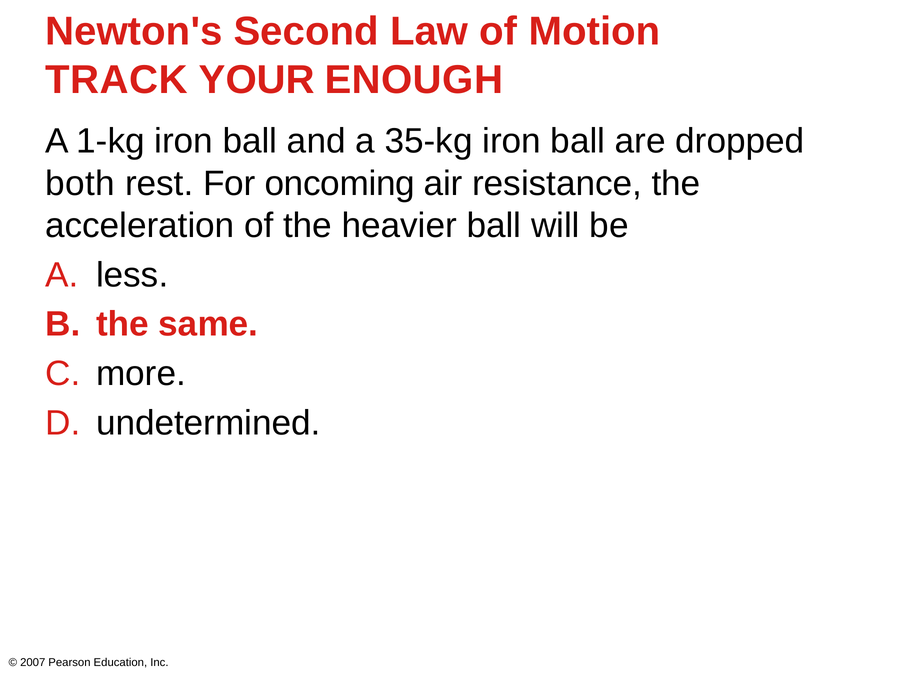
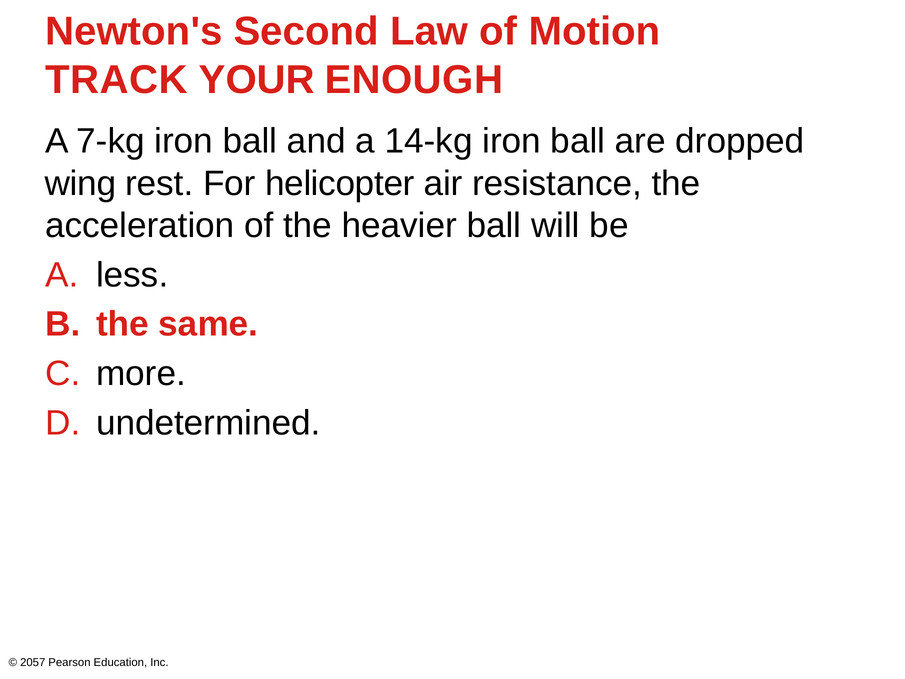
1-kg: 1-kg -> 7-kg
35-kg: 35-kg -> 14-kg
both: both -> wing
oncoming: oncoming -> helicopter
2007: 2007 -> 2057
